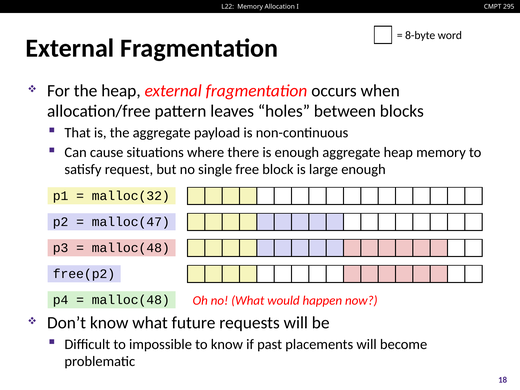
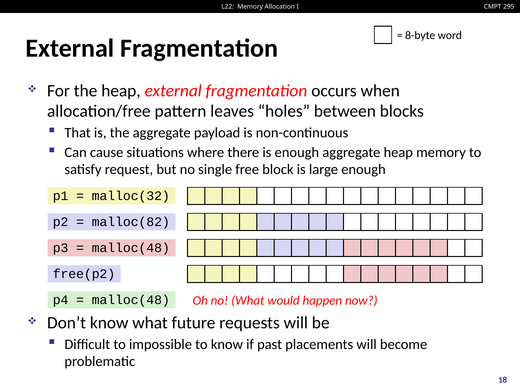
malloc(47: malloc(47 -> malloc(82
